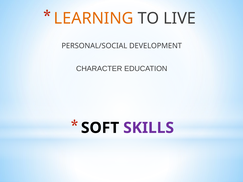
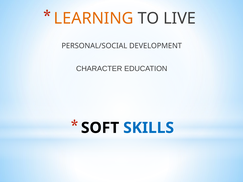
SKILLS colour: purple -> blue
